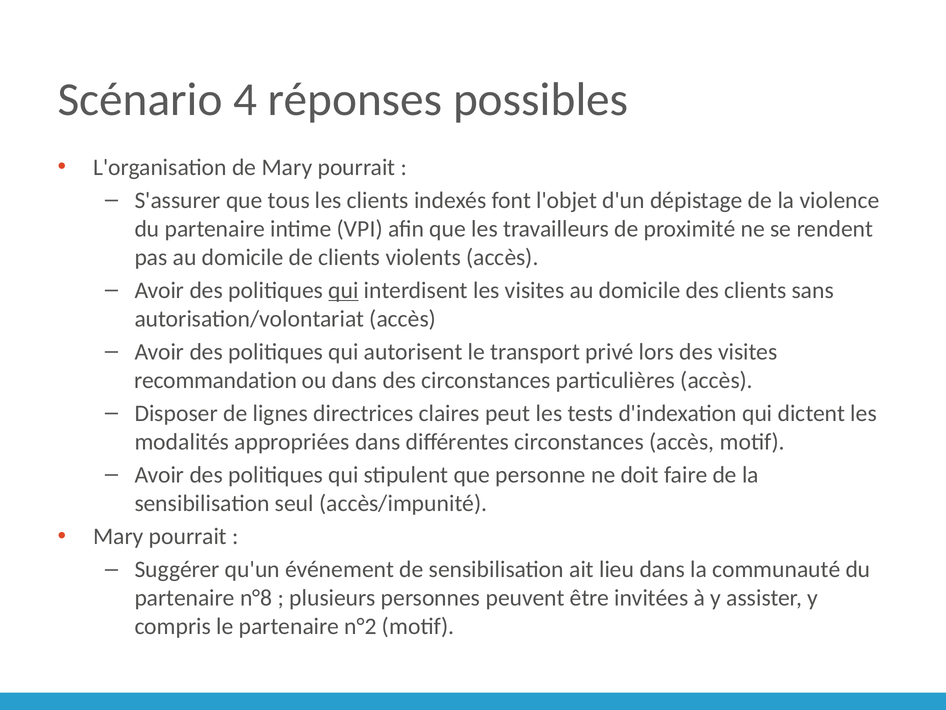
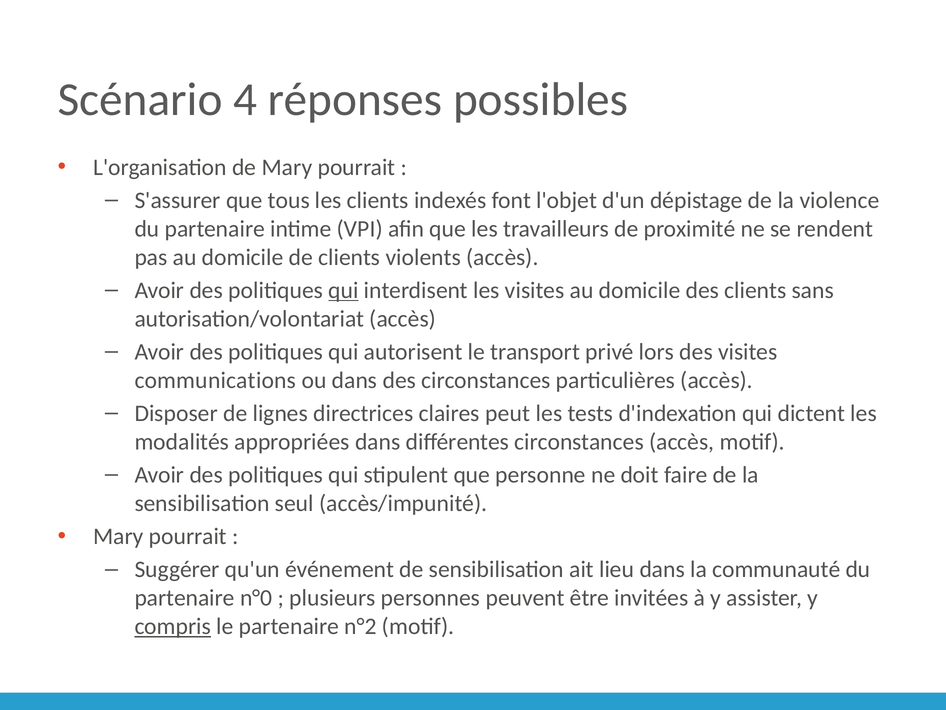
recommandation: recommandation -> communications
n°8: n°8 -> n°0
compris underline: none -> present
